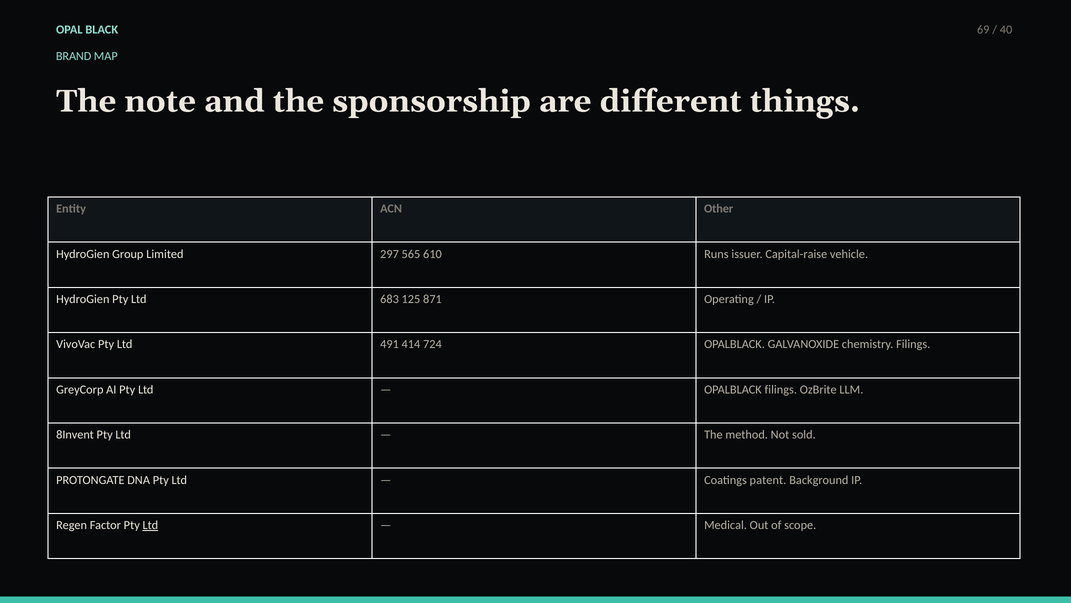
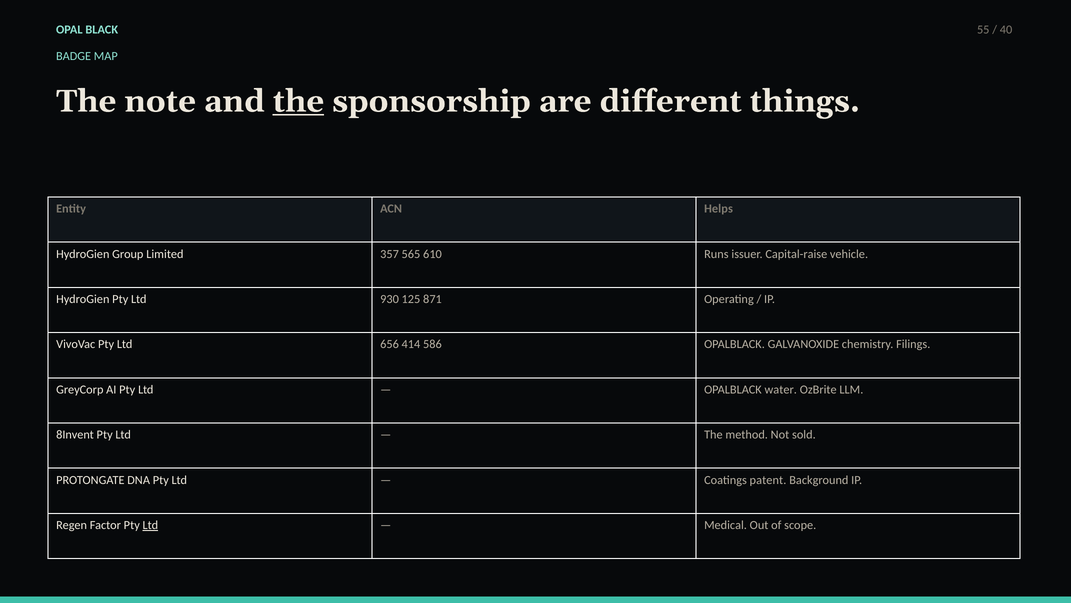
69: 69 -> 55
BRAND: BRAND -> BADGE
the at (298, 101) underline: none -> present
Other: Other -> Helps
297: 297 -> 357
683: 683 -> 930
491: 491 -> 656
724: 724 -> 586
OPALBLACK filings: filings -> water
